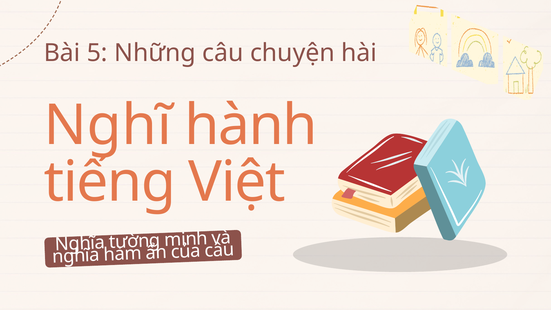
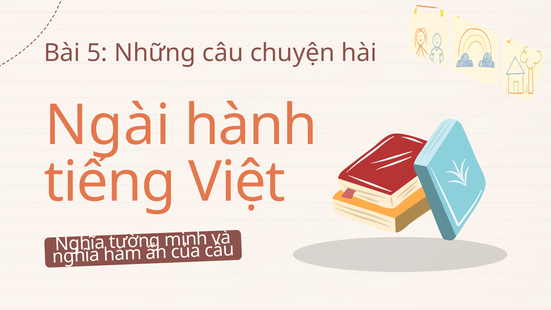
Nghĩ: Nghĩ -> Ngài
